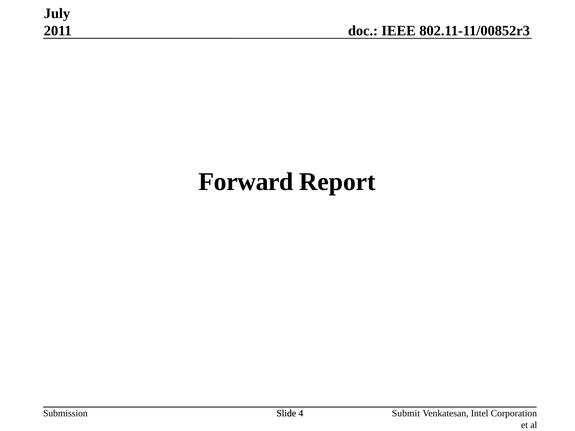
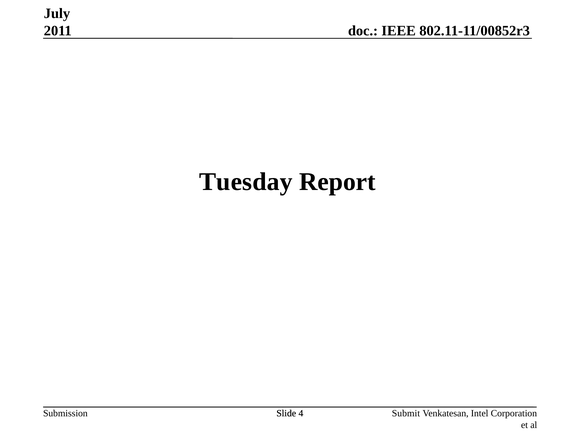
Forward: Forward -> Tuesday
